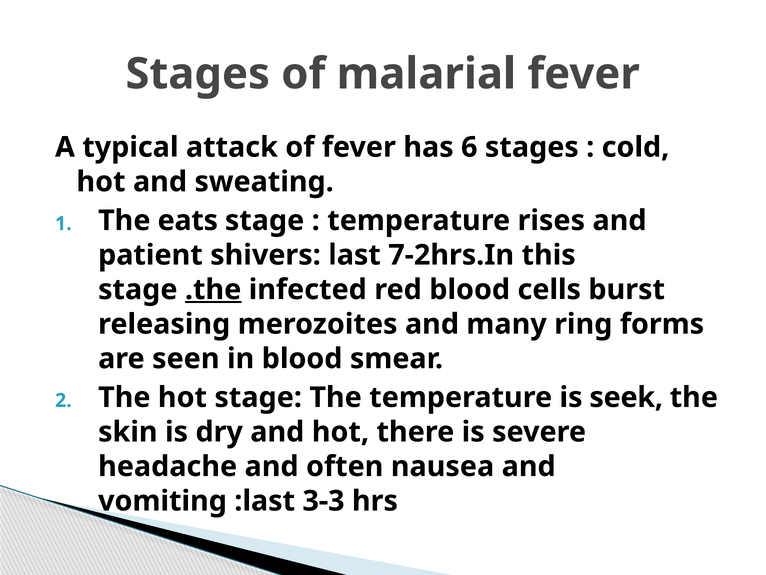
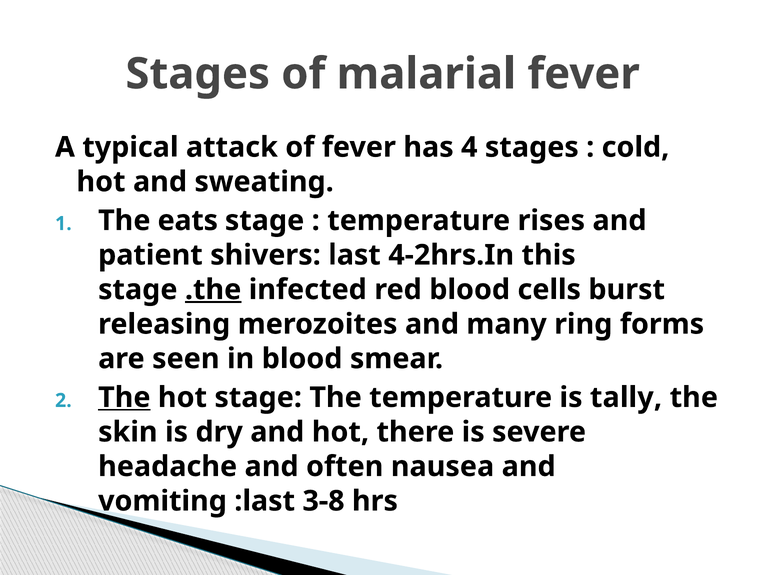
6: 6 -> 4
7-2hrs.In: 7-2hrs.In -> 4-2hrs.In
The at (124, 397) underline: none -> present
seek: seek -> tally
3-3: 3-3 -> 3-8
